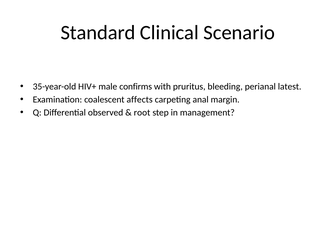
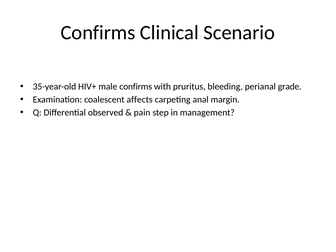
Standard at (98, 33): Standard -> Confirms
latest: latest -> grade
root: root -> pain
